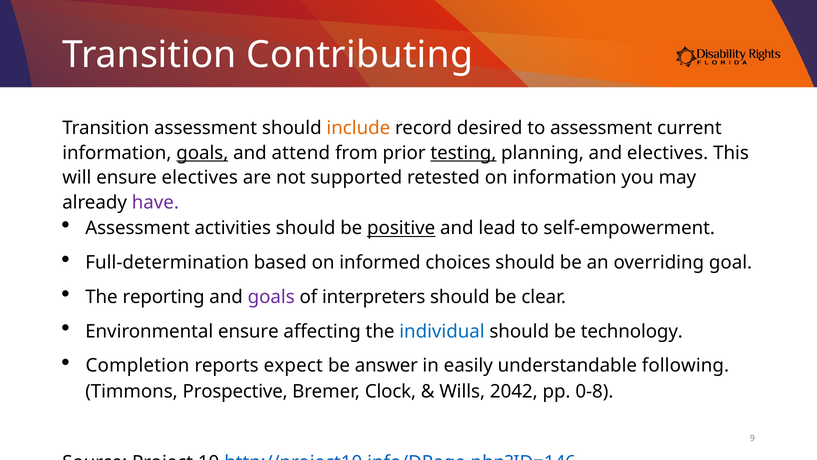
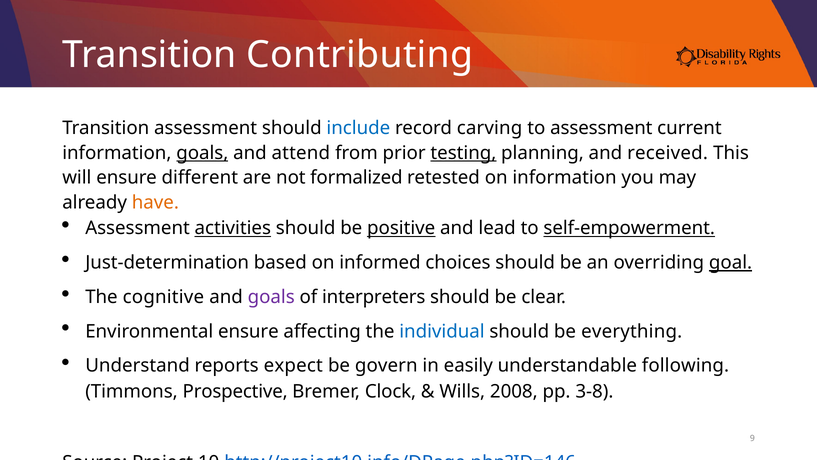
include colour: orange -> blue
desired: desired -> carving
and electives: electives -> received
ensure electives: electives -> different
supported: supported -> formalized
have colour: purple -> orange
activities underline: none -> present
self-empowerment underline: none -> present
Full-determination: Full-determination -> Just-determination
goal underline: none -> present
reporting: reporting -> cognitive
technology: technology -> everything
Completion: Completion -> Understand
answer: answer -> govern
2042: 2042 -> 2008
0-8: 0-8 -> 3-8
